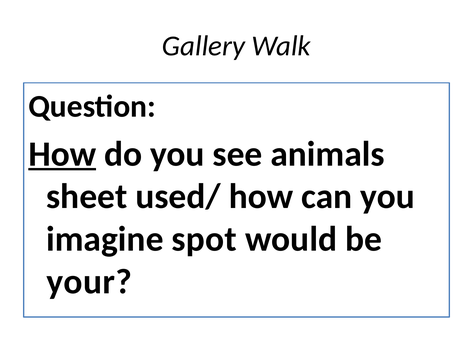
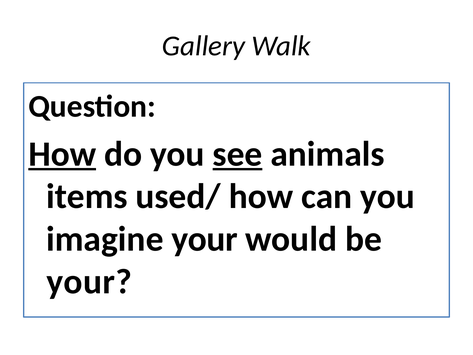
see underline: none -> present
sheet: sheet -> items
imagine spot: spot -> your
